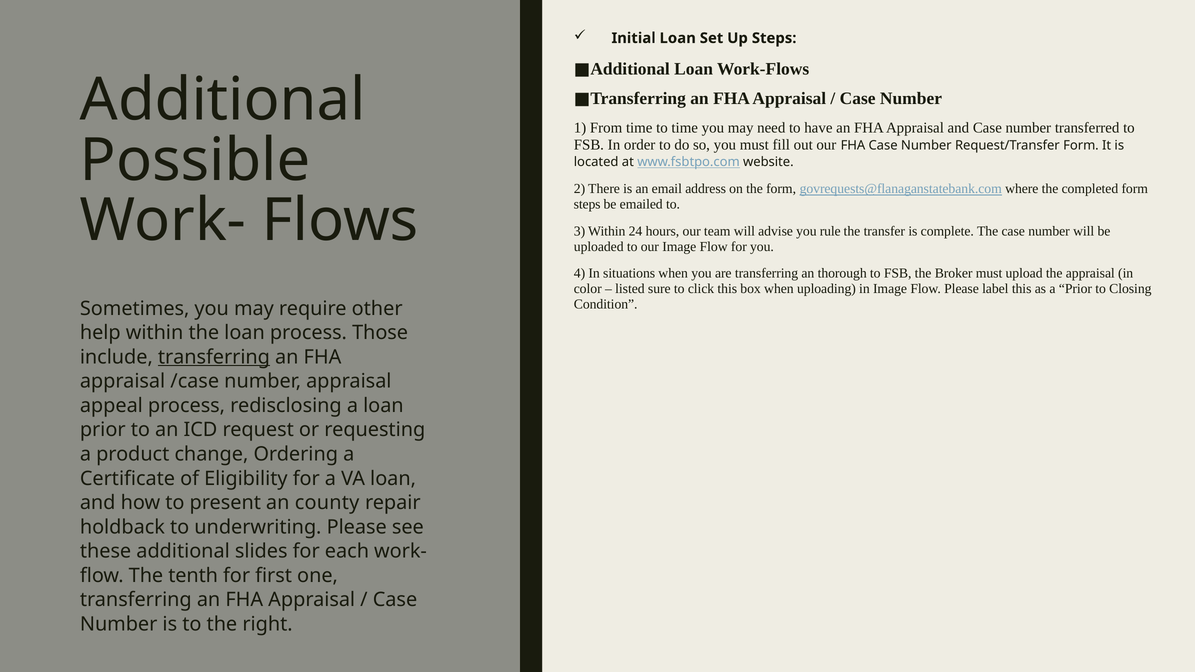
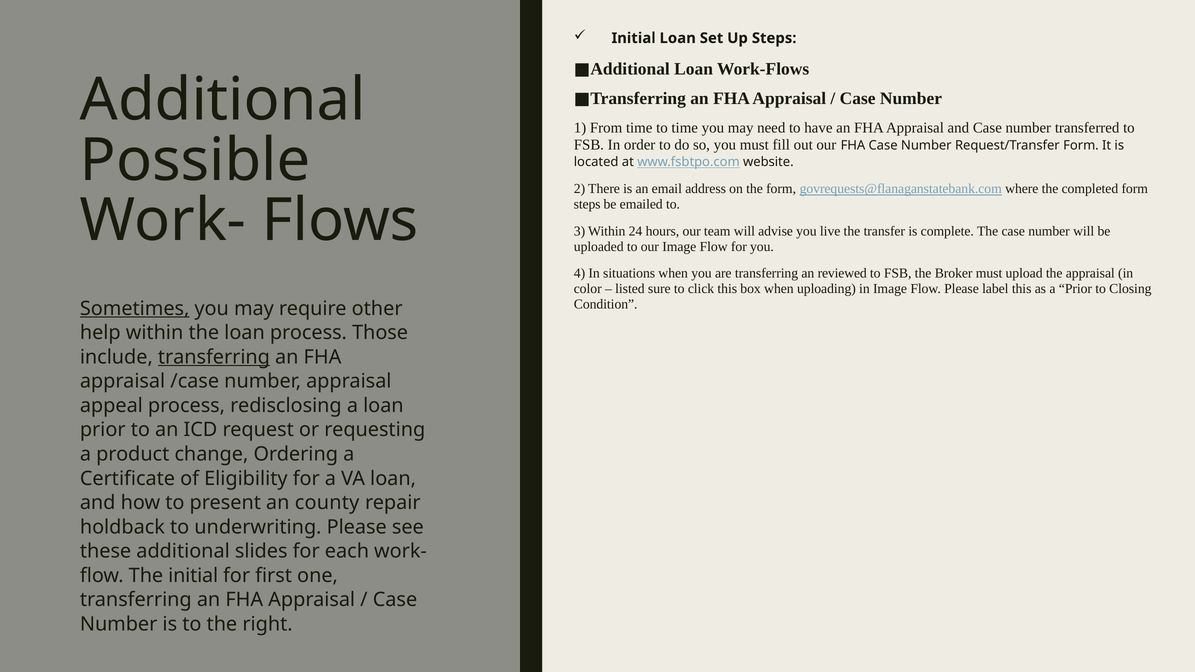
rule: rule -> live
thorough: thorough -> reviewed
Sometimes underline: none -> present
The tenth: tenth -> initial
